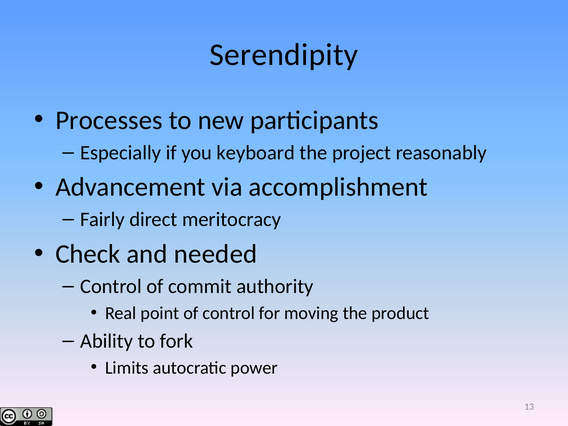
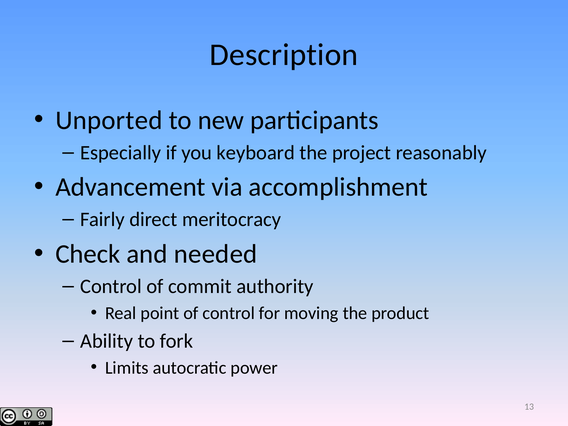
Serendipity: Serendipity -> Description
Processes: Processes -> Unported
